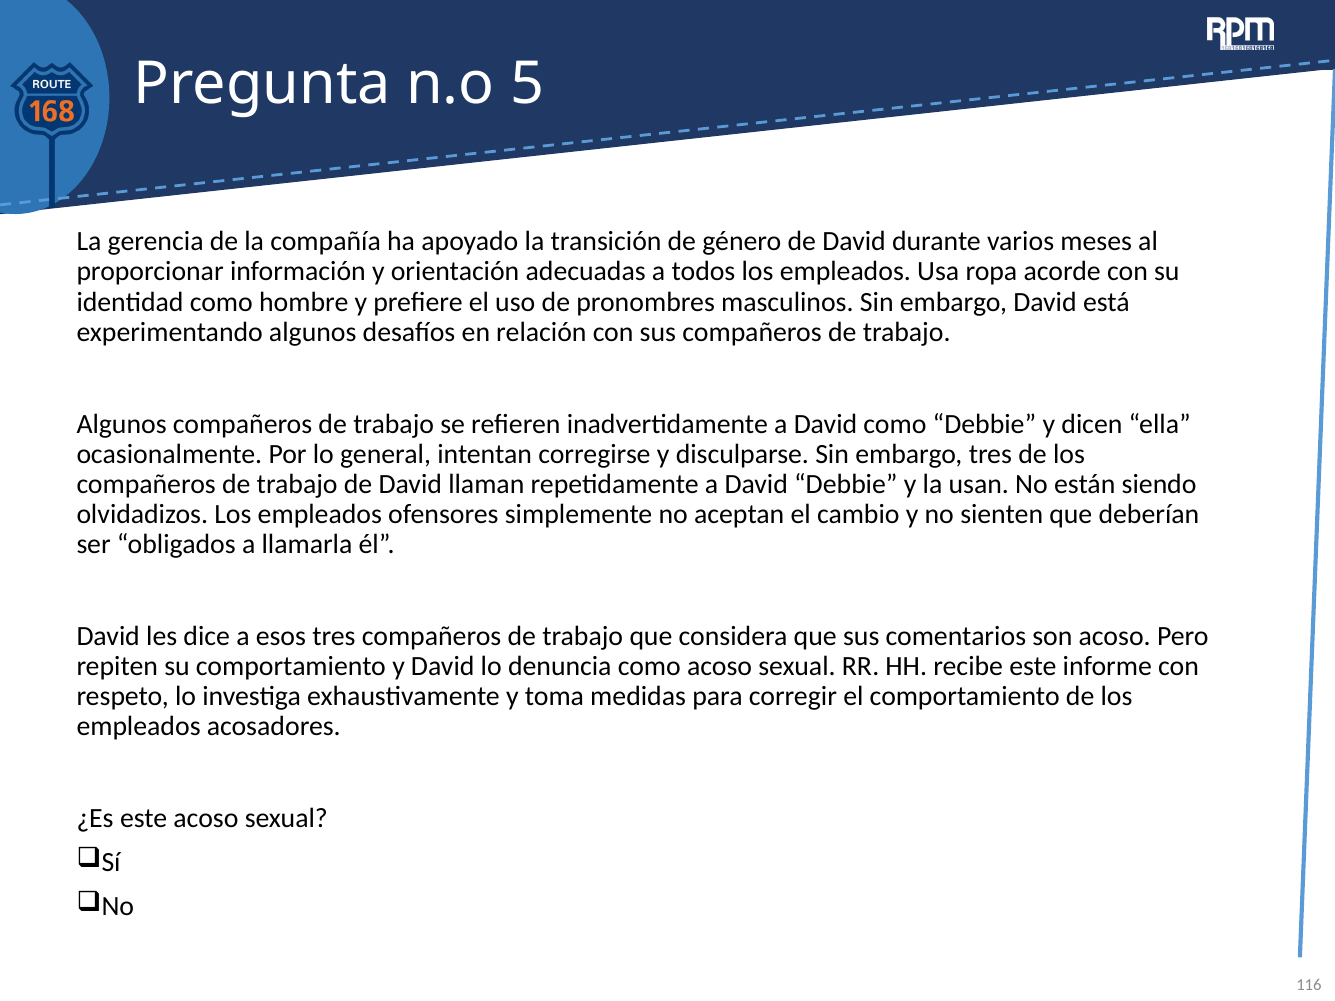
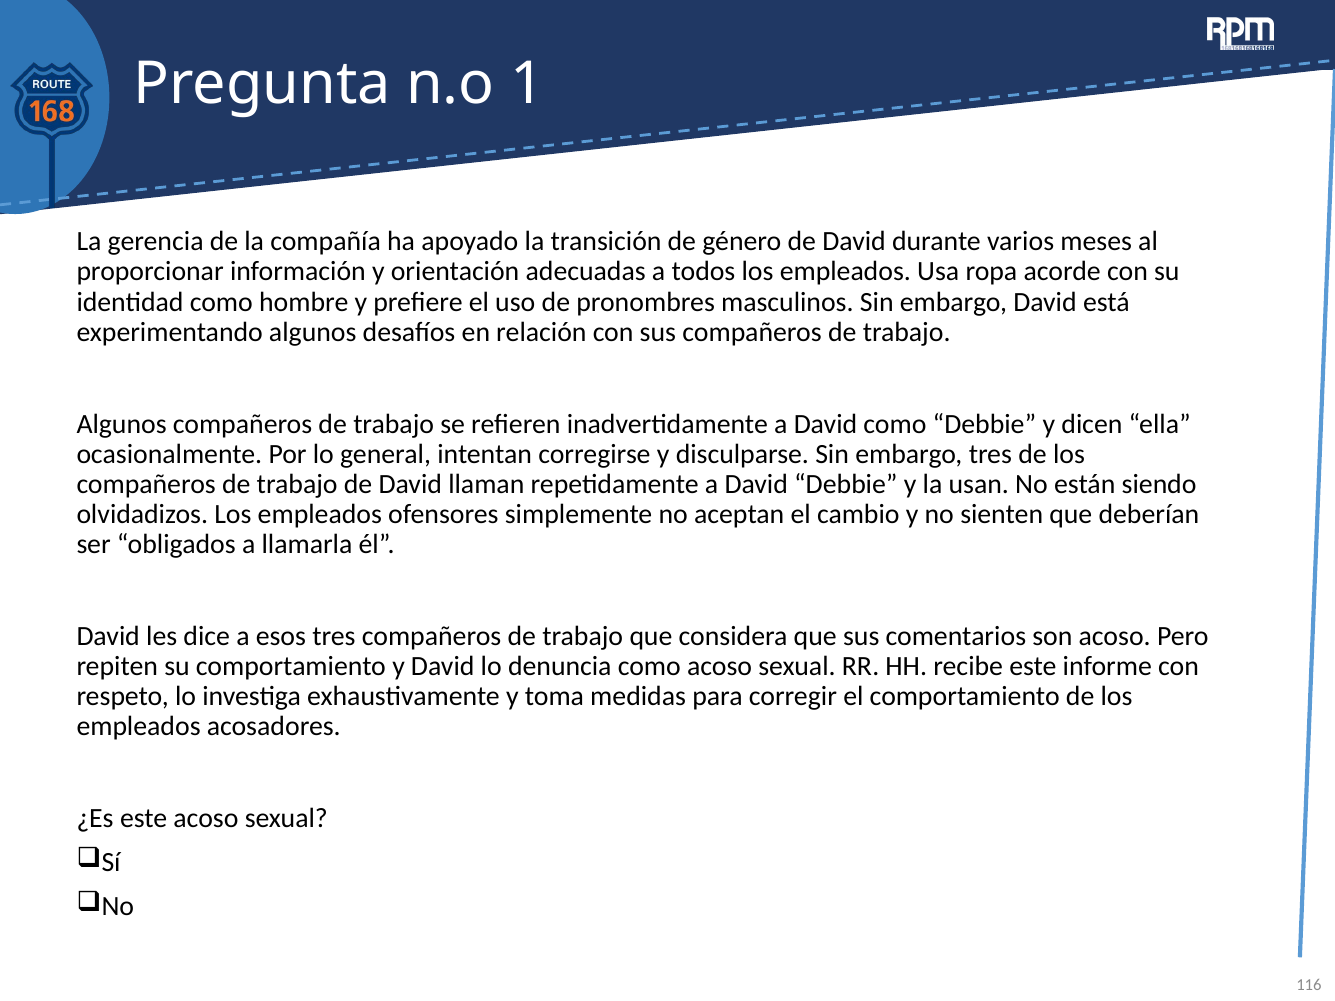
5: 5 -> 1
